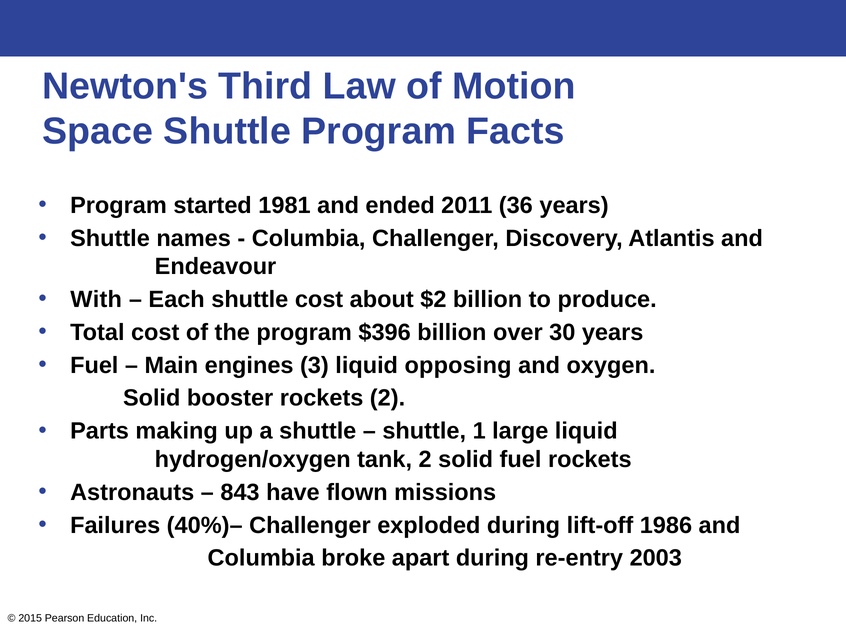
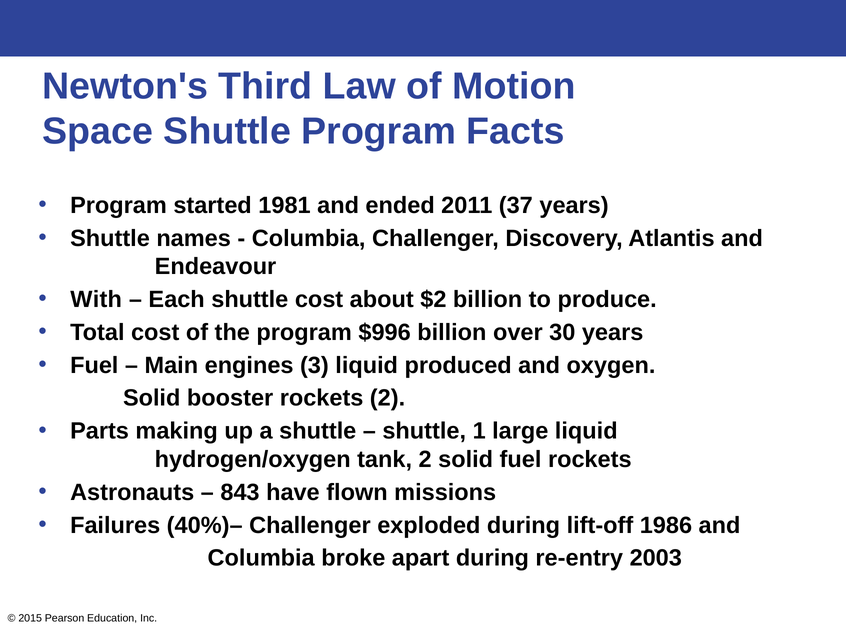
36: 36 -> 37
$396: $396 -> $996
opposing: opposing -> produced
